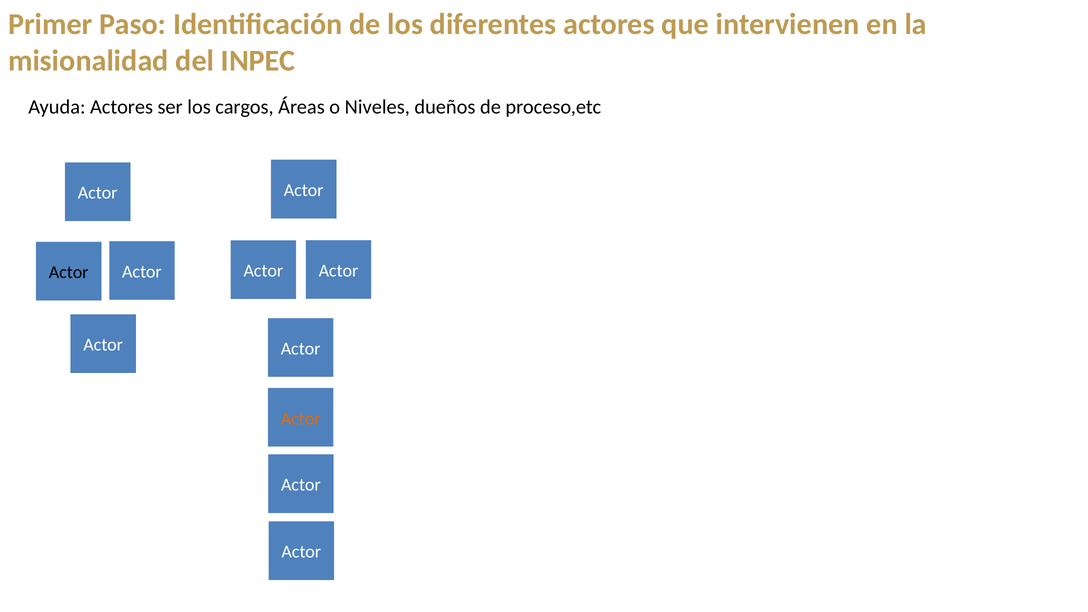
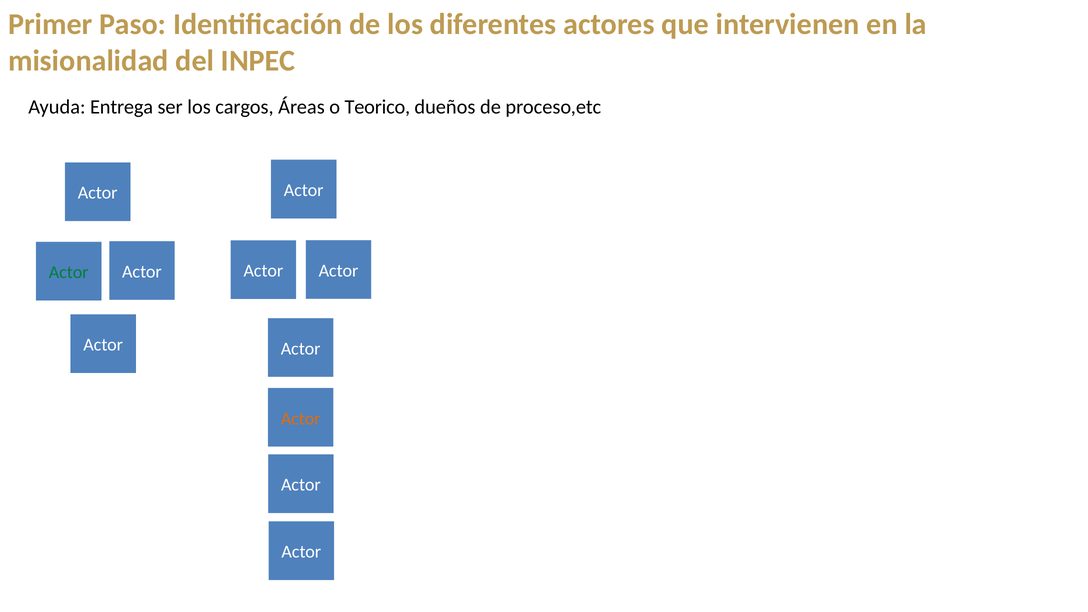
Ayuda Actores: Actores -> Entrega
Niveles: Niveles -> Teorico
Actor at (69, 272) colour: black -> green
